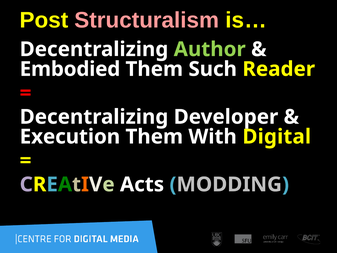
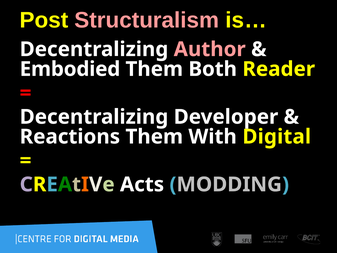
Author colour: light green -> pink
Such: Such -> Both
Execution: Execution -> Reactions
